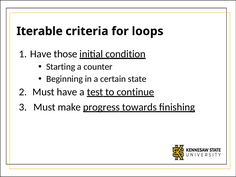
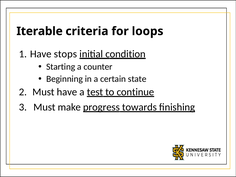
those: those -> stops
